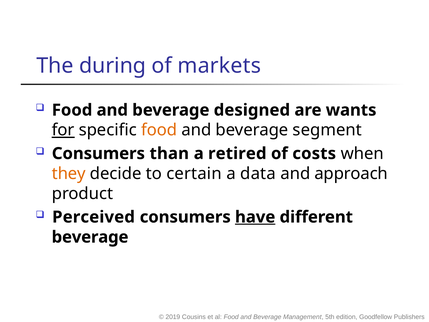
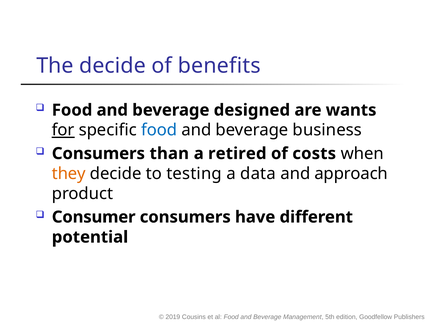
The during: during -> decide
markets: markets -> benefits
food at (159, 130) colour: orange -> blue
segment: segment -> business
certain: certain -> testing
Perceived: Perceived -> Consumer
have underline: present -> none
beverage at (90, 237): beverage -> potential
